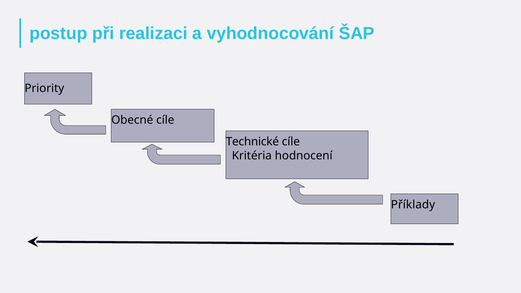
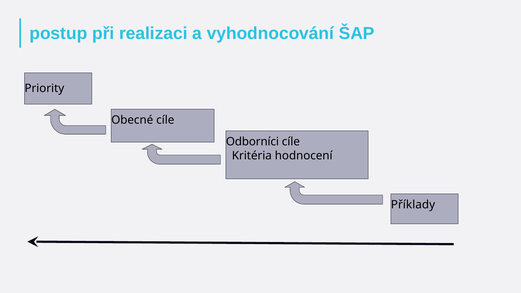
Technické: Technické -> Odborníci
